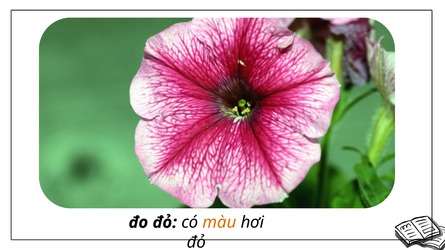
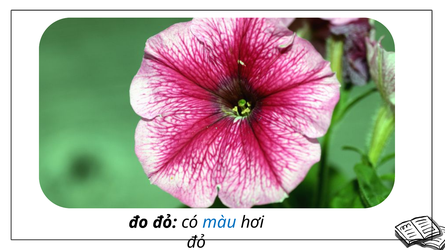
màu colour: orange -> blue
